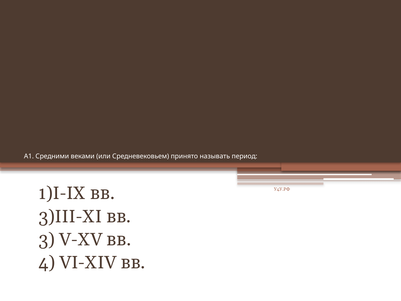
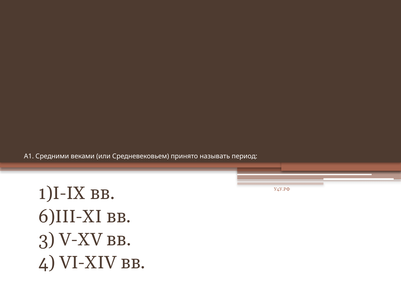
3)III-XI: 3)III-XI -> 6)III-XI
